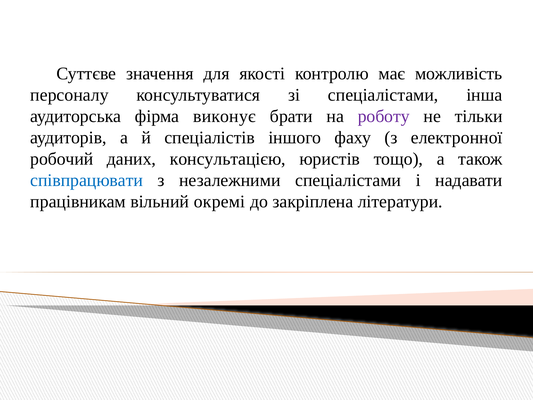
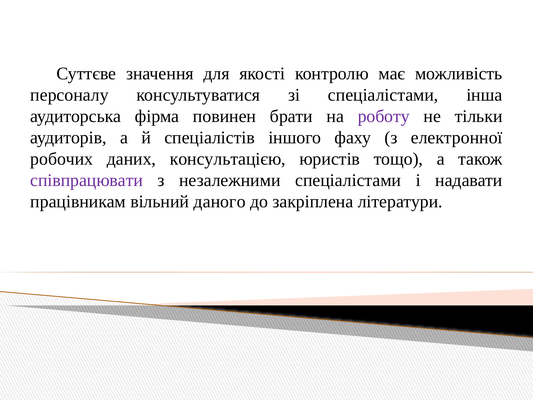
виконує: виконує -> повинен
робочий: робочий -> робочих
співпрацювати colour: blue -> purple
окремі: окремі -> даного
